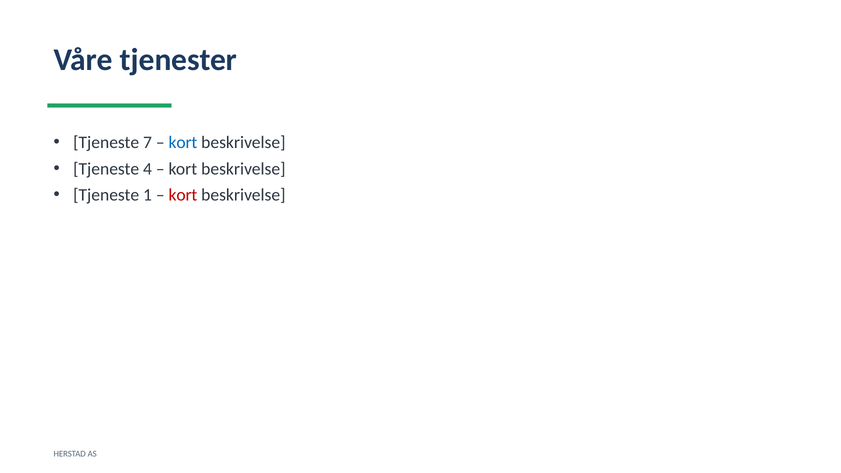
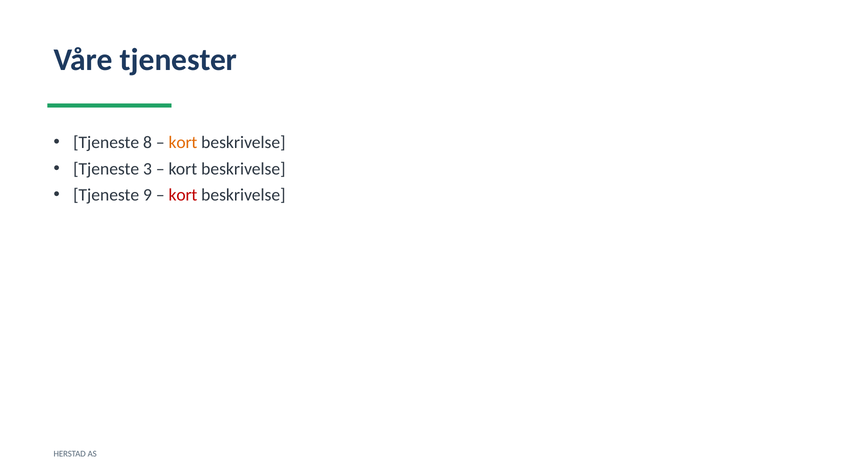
7: 7 -> 8
kort at (183, 142) colour: blue -> orange
4: 4 -> 3
1: 1 -> 9
